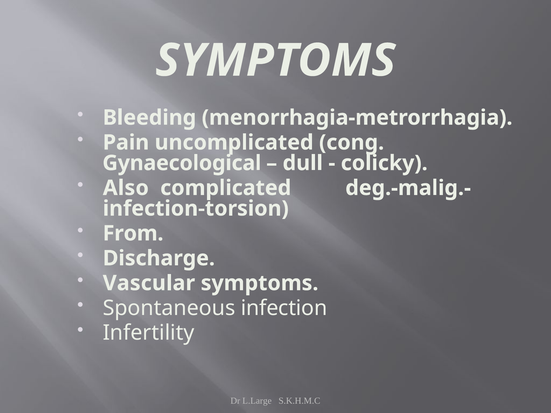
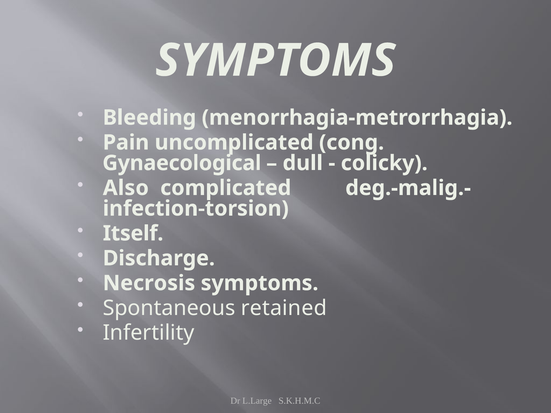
From: From -> Itself
Vascular: Vascular -> Necrosis
infection: infection -> retained
